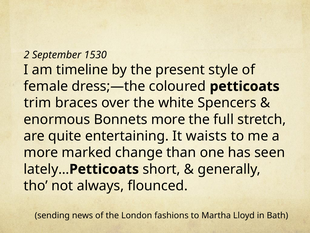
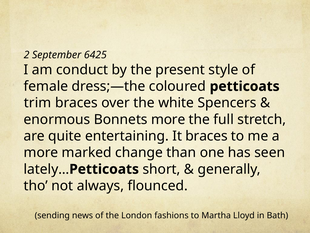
1530: 1530 -> 6425
timeline: timeline -> conduct
It waists: waists -> braces
